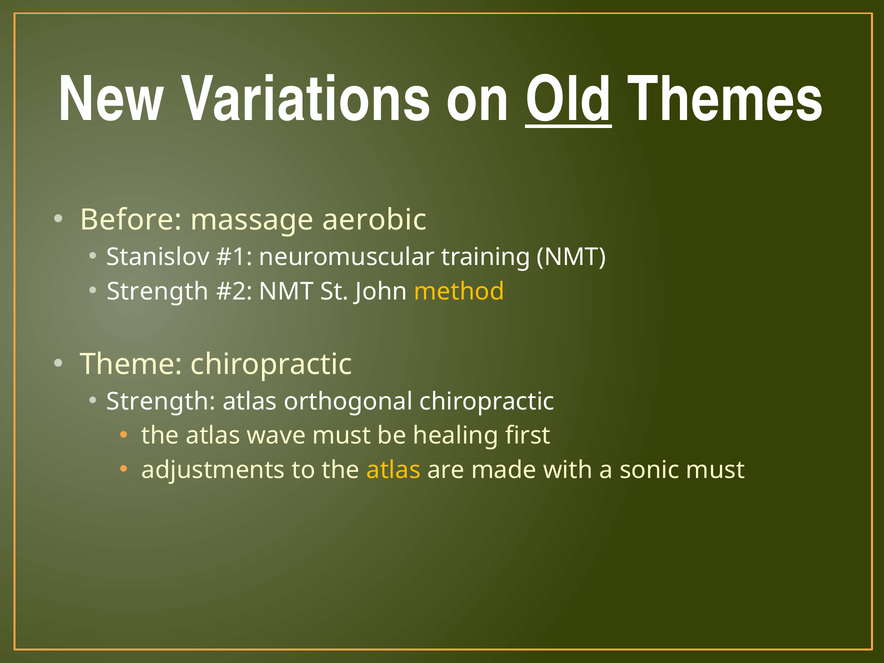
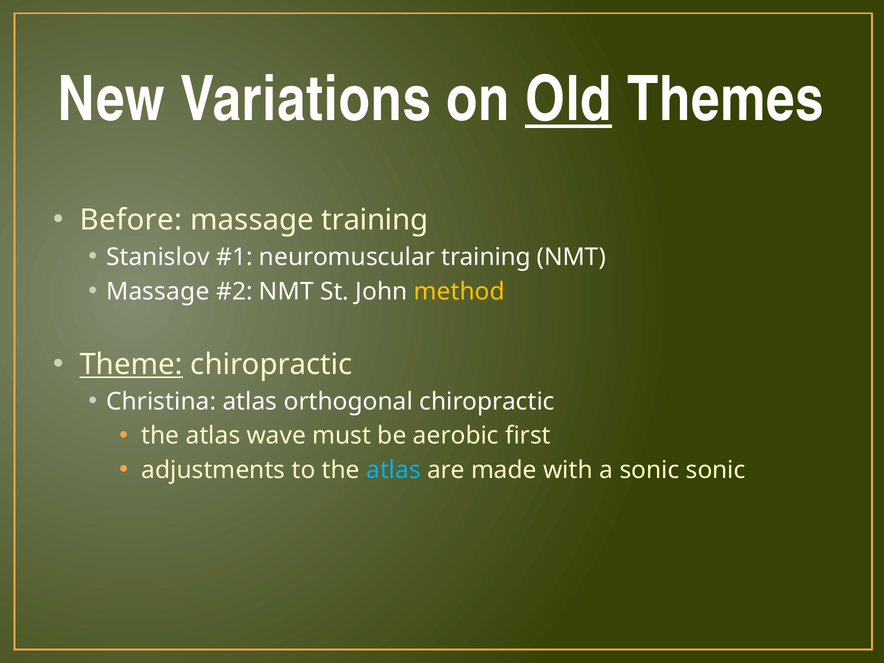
massage aerobic: aerobic -> training
Strength at (158, 291): Strength -> Massage
Theme underline: none -> present
Strength at (161, 401): Strength -> Christina
healing: healing -> aerobic
atlas at (394, 470) colour: yellow -> light blue
sonic must: must -> sonic
